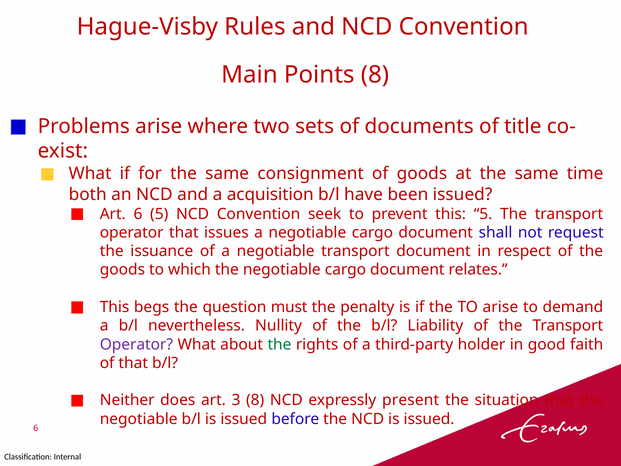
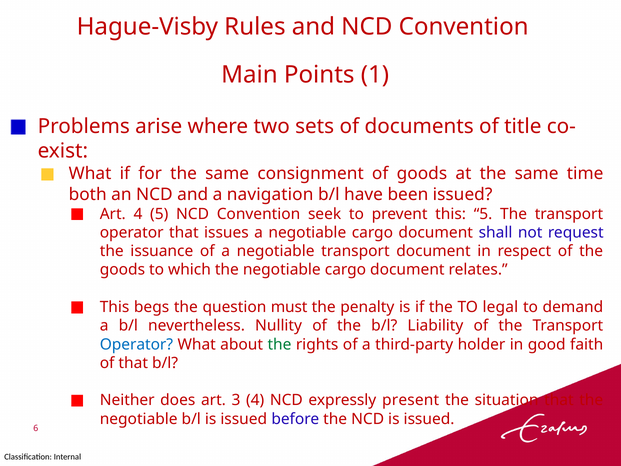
Points 8: 8 -> 1
acquisition: acquisition -> navigation
Art 6: 6 -> 4
TO arise: arise -> legal
Operator at (136, 344) colour: purple -> blue
3 8: 8 -> 4
